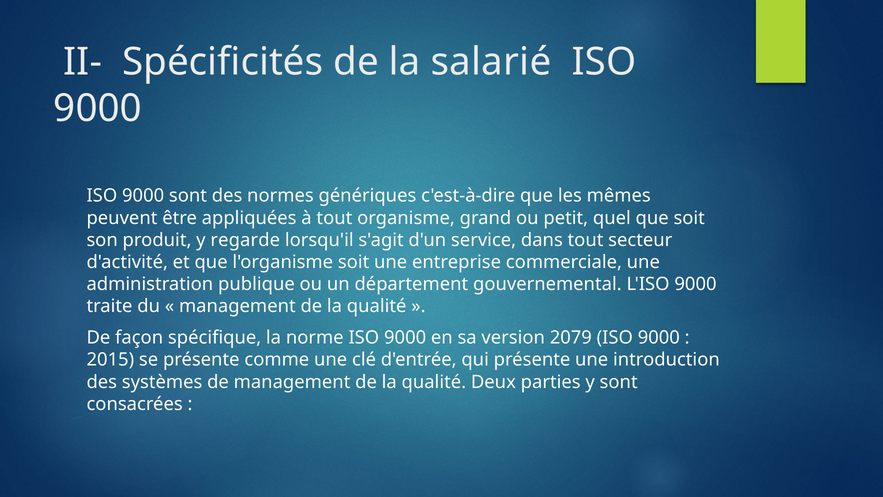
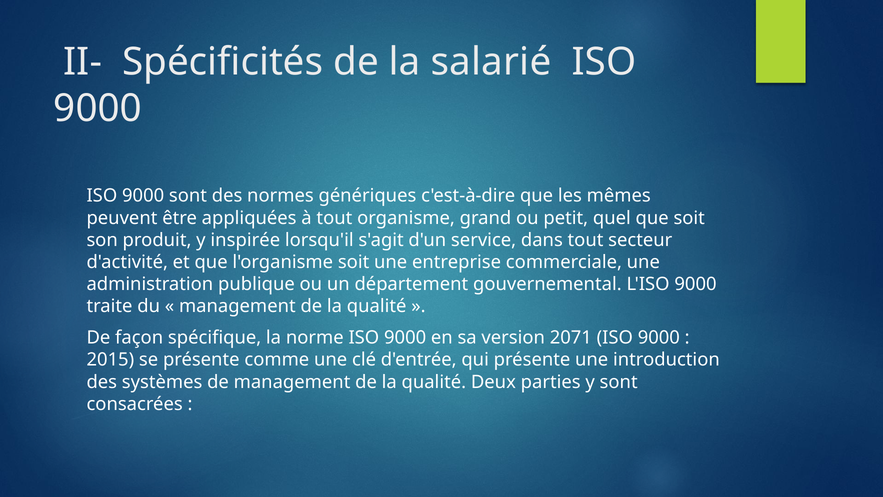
regarde: regarde -> inspirée
2079: 2079 -> 2071
